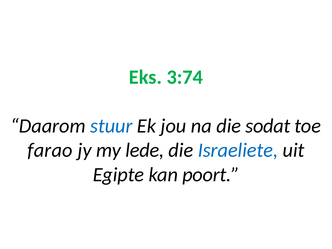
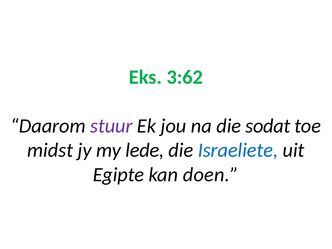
3:74: 3:74 -> 3:62
stuur colour: blue -> purple
farao: farao -> midst
poort: poort -> doen
